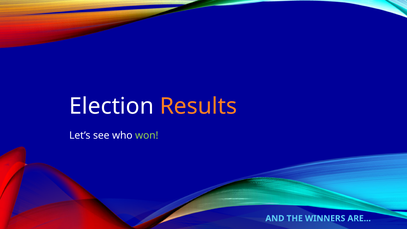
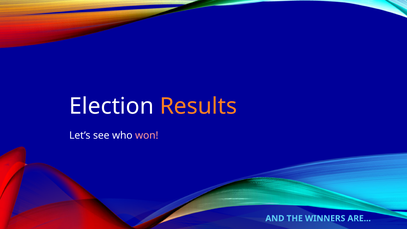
won colour: light green -> pink
